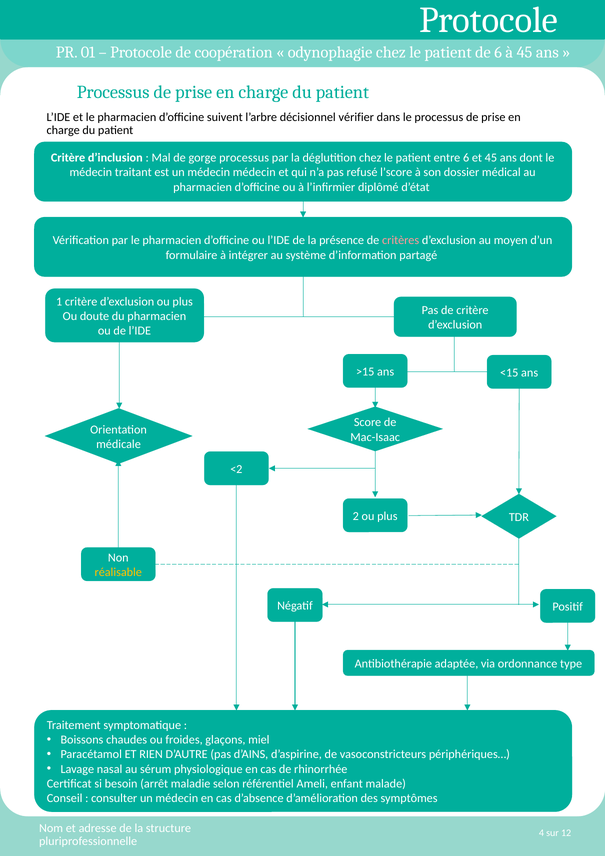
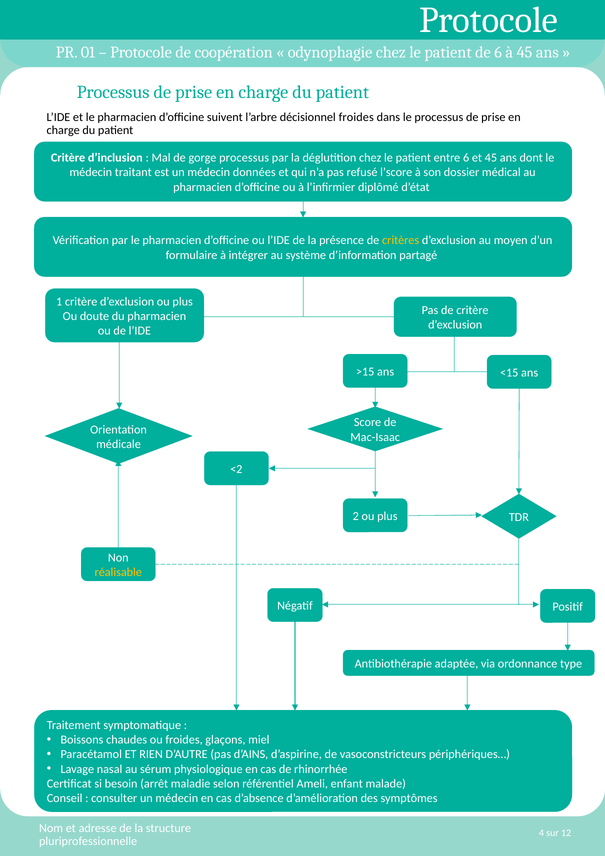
décisionnel vérifier: vérifier -> froides
médecin médecin: médecin -> données
critères colour: pink -> yellow
